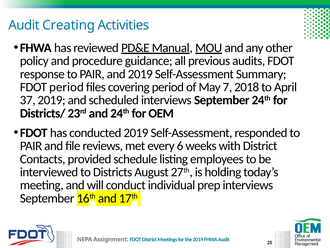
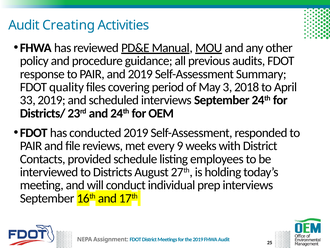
FDOT period: period -> quality
7: 7 -> 3
37: 37 -> 33
6: 6 -> 9
